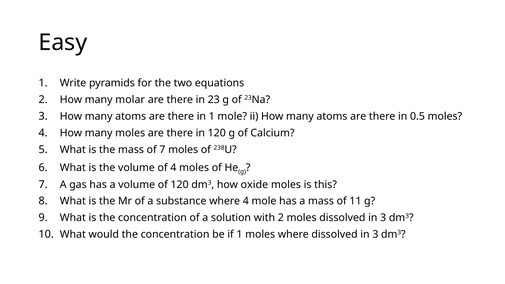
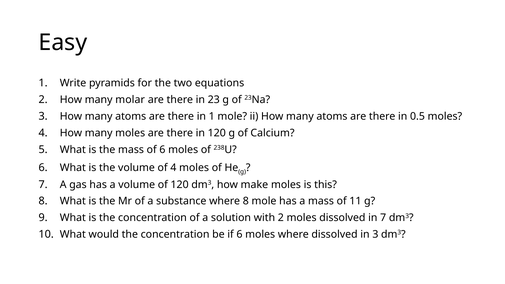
of 7: 7 -> 6
oxide: oxide -> make
where 4: 4 -> 8
moles dissolved in 3: 3 -> 7
if 1: 1 -> 6
